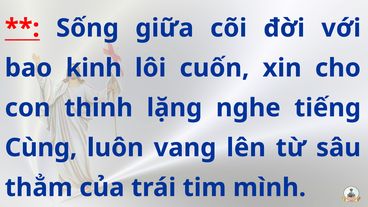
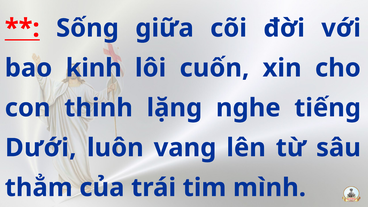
Cùng: Cùng -> Dưới
